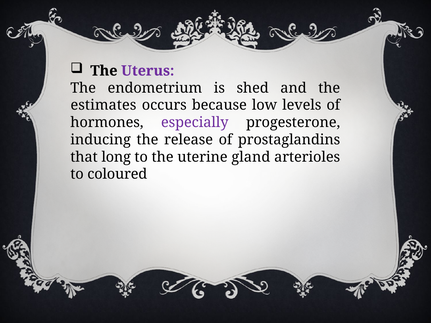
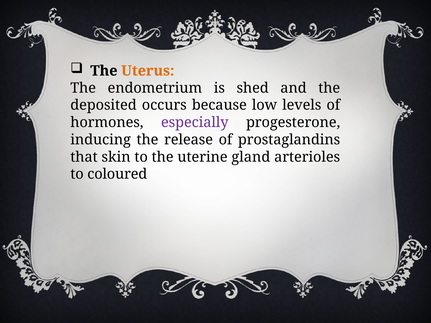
Uterus colour: purple -> orange
estimates: estimates -> deposited
long: long -> skin
